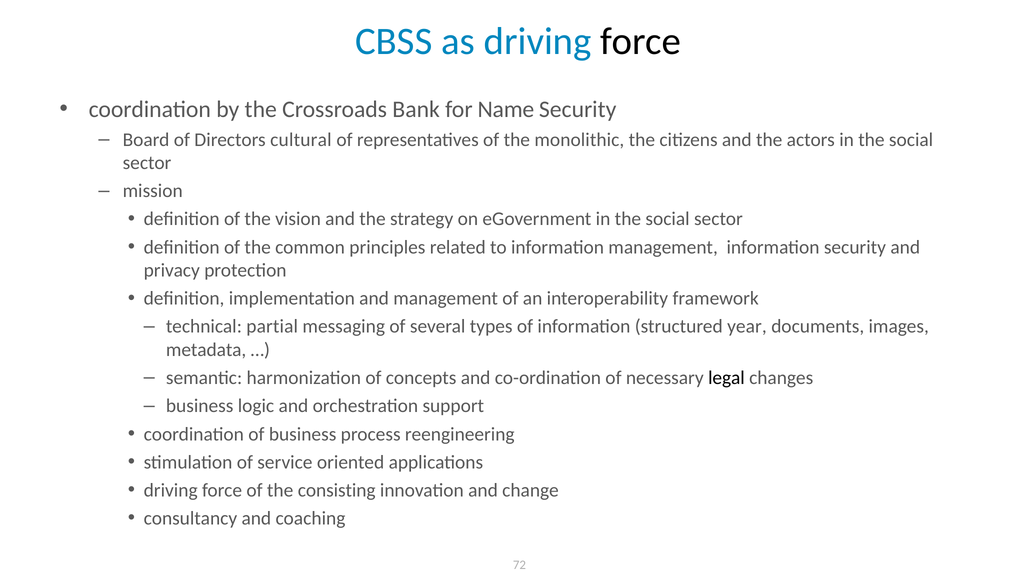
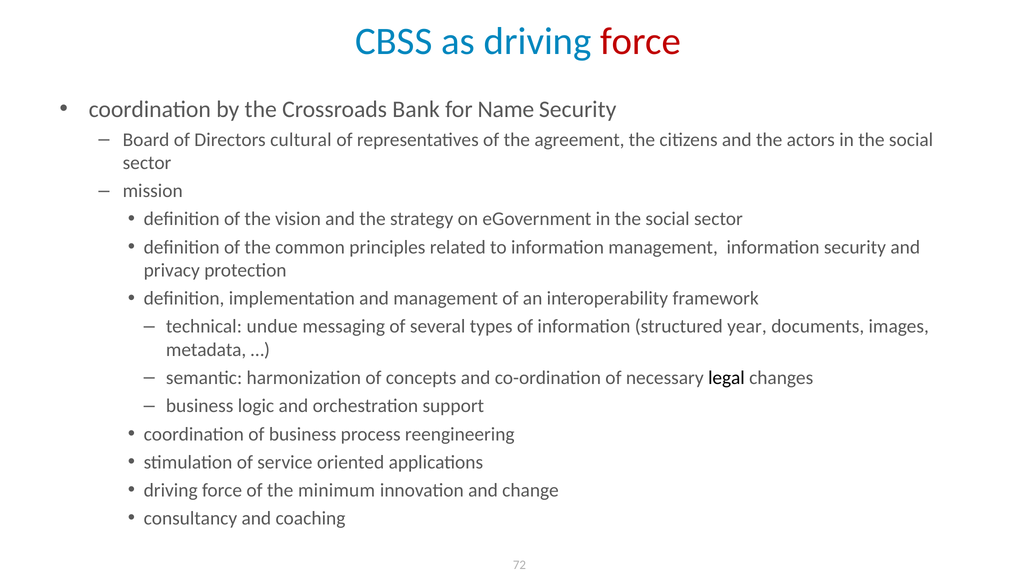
force at (641, 41) colour: black -> red
monolithic: monolithic -> agreement
partial: partial -> undue
consisting: consisting -> minimum
